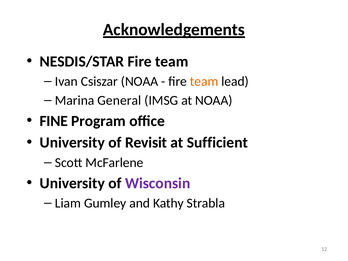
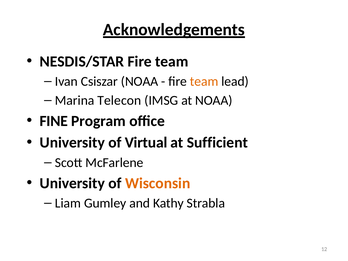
General: General -> Telecon
Revisit: Revisit -> Virtual
Wisconsin colour: purple -> orange
